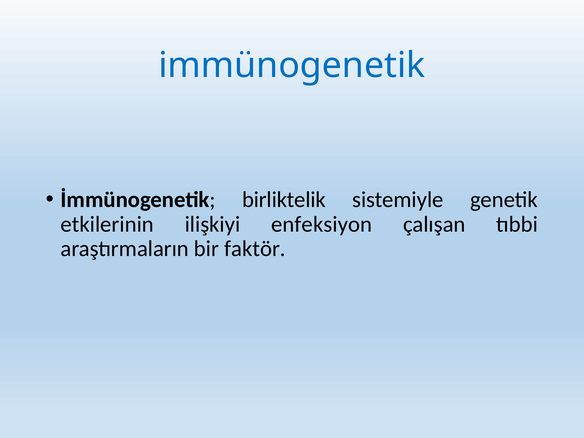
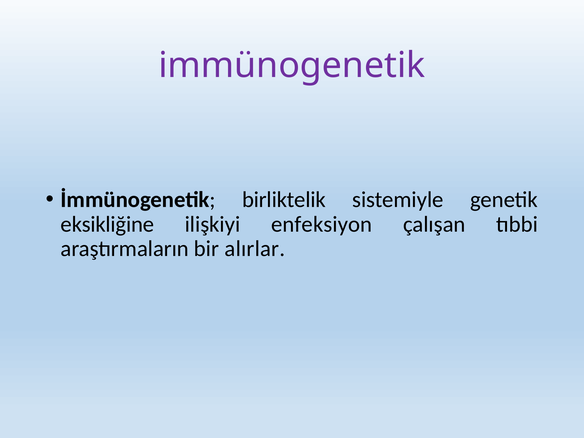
immünogenetik colour: blue -> purple
etkilerinin: etkilerinin -> eksikliğine
faktör: faktör -> alırlar
